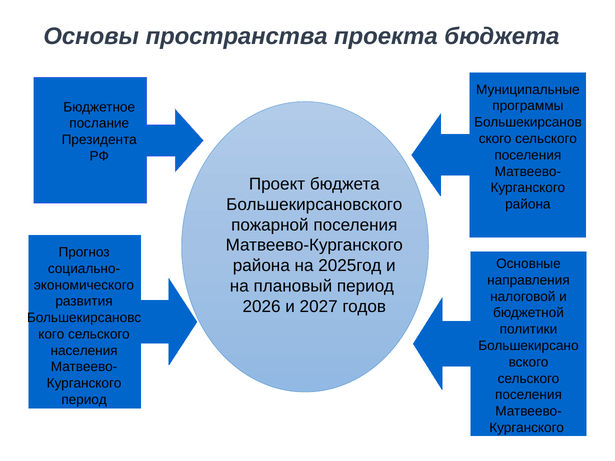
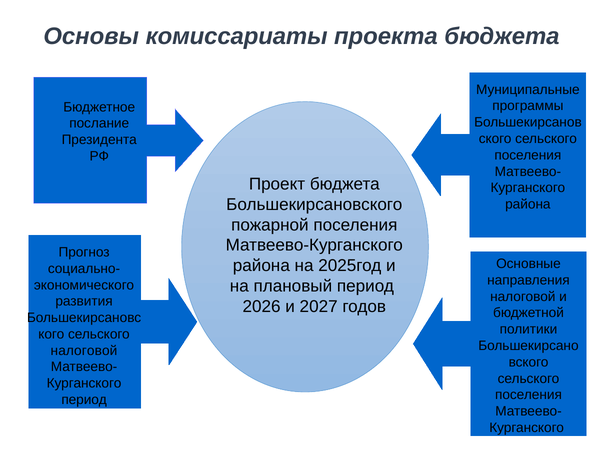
пространства: пространства -> комиссариаты
населения at (84, 351): населения -> налоговой
